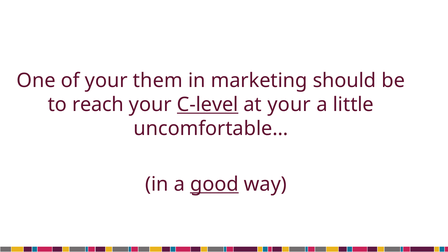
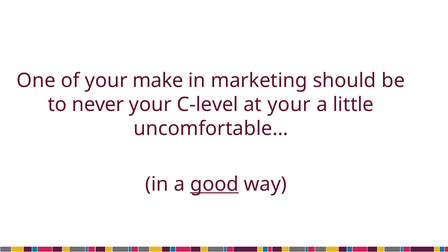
them: them -> make
reach: reach -> never
C-level underline: present -> none
